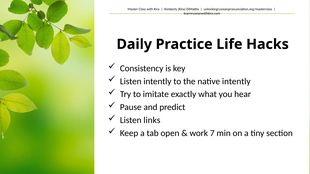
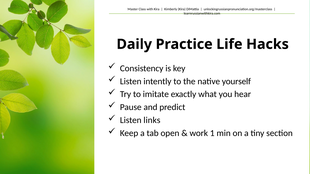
native intently: intently -> yourself
7: 7 -> 1
